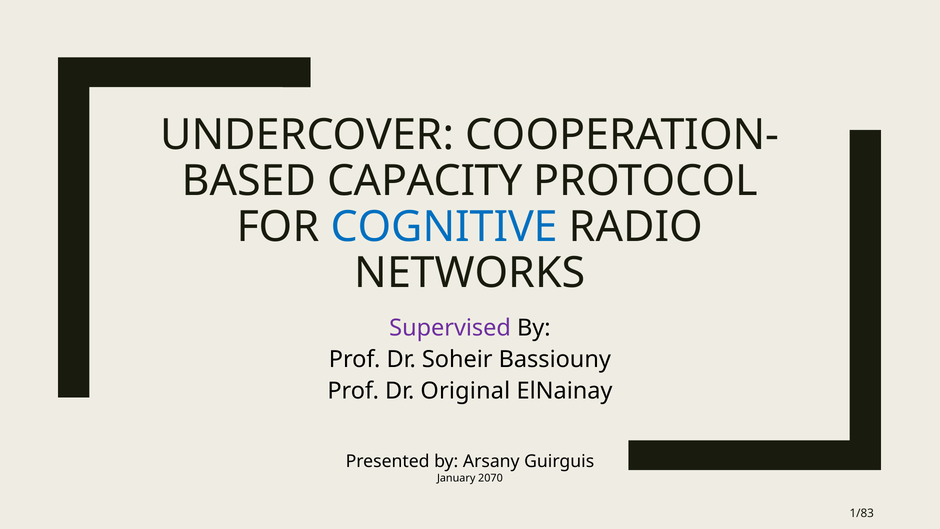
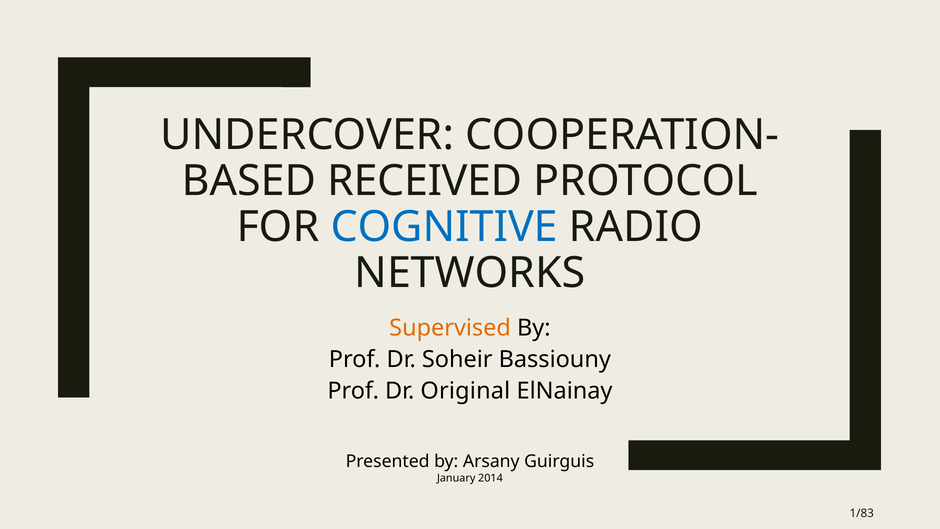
CAPACITY: CAPACITY -> RECEIVED
Supervised colour: purple -> orange
2070: 2070 -> 2014
